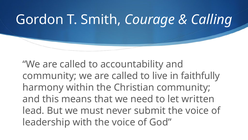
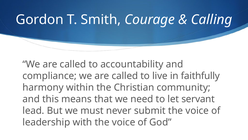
community at (50, 76): community -> compliance
written: written -> servant
